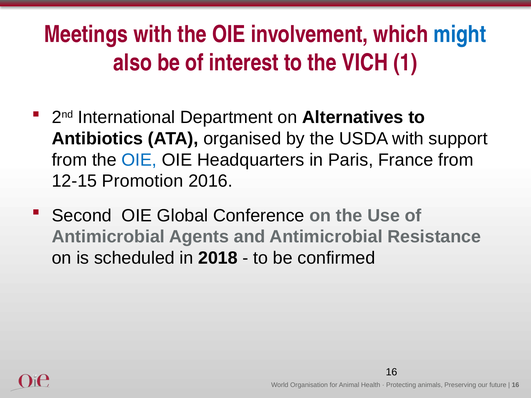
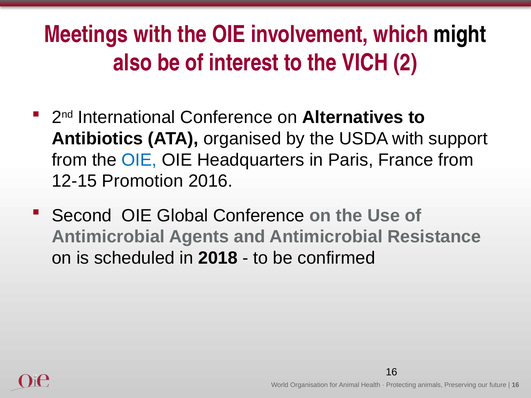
might colour: blue -> black
1: 1 -> 2
International Department: Department -> Conference
